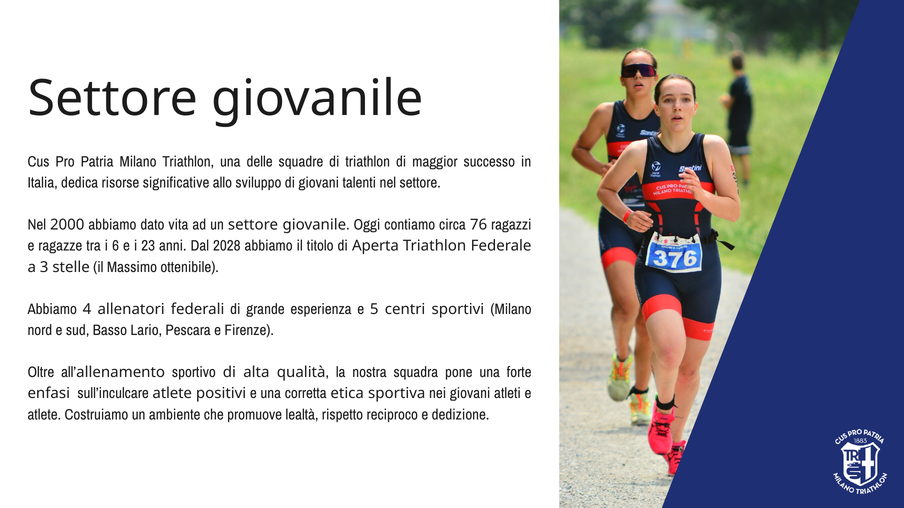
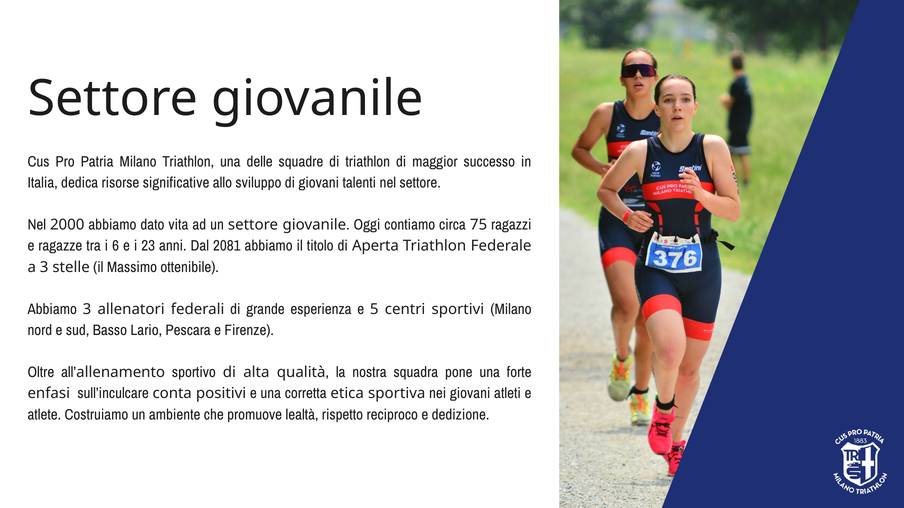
76: 76 -> 75
2028: 2028 -> 2081
Abbiamo 4: 4 -> 3
sull’inculcare atlete: atlete -> conta
